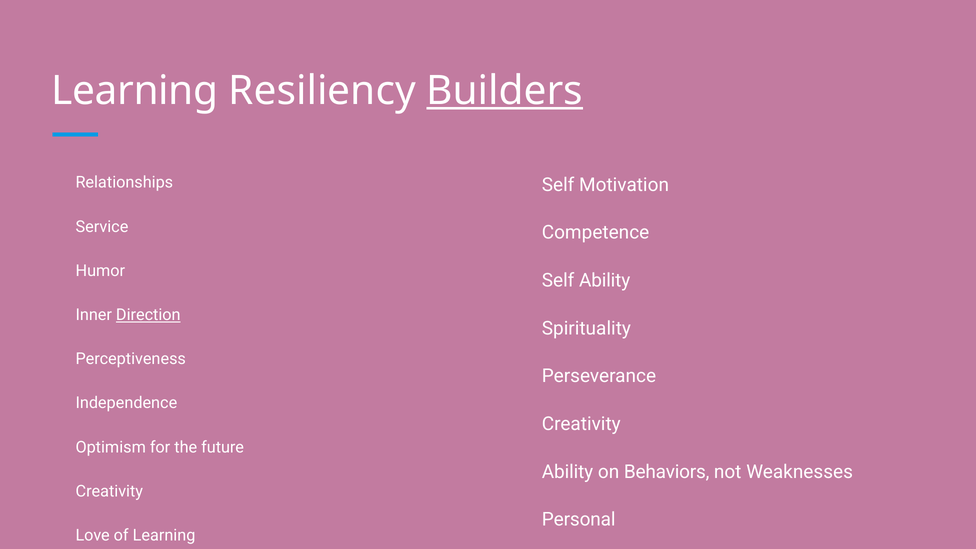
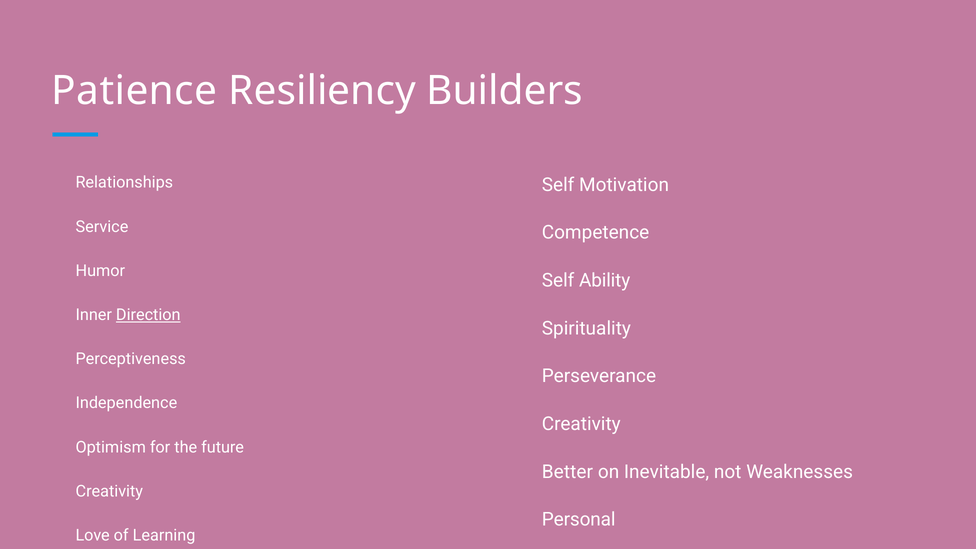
Learning at (135, 91): Learning -> Patience
Builders underline: present -> none
Ability at (568, 472): Ability -> Better
Behaviors: Behaviors -> Inevitable
